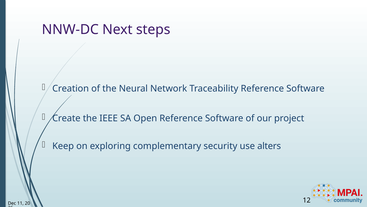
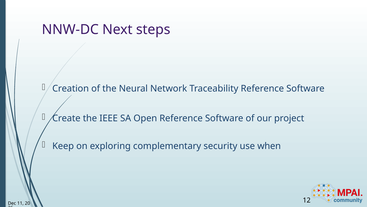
alters: alters -> when
